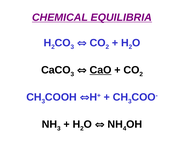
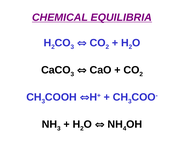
CaO underline: present -> none
